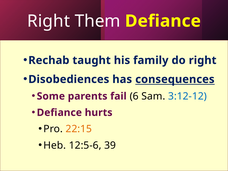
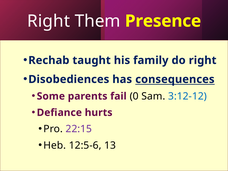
Them Defiance: Defiance -> Presence
6: 6 -> 0
22:15 colour: orange -> purple
39: 39 -> 13
